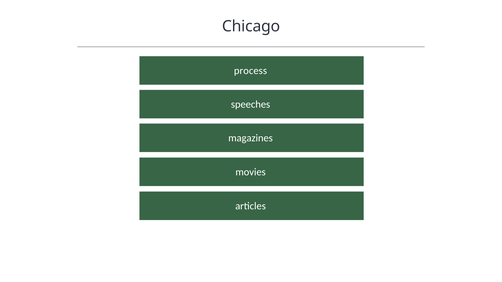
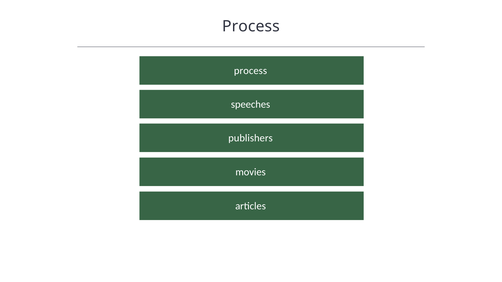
Chicago at (251, 26): Chicago -> Process
magazines: magazines -> publishers
